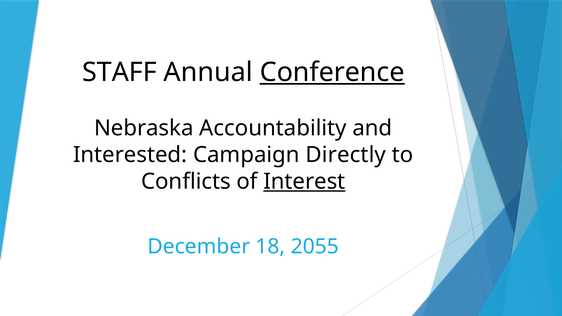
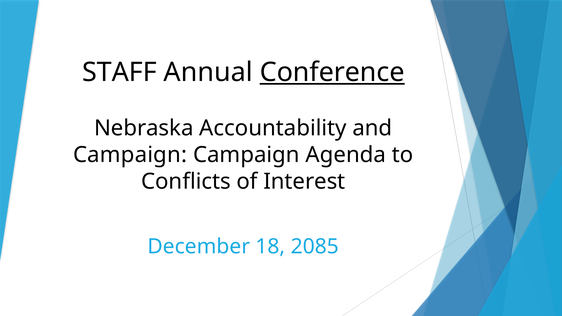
Interested at (130, 155): Interested -> Campaign
Directly: Directly -> Agenda
Interest underline: present -> none
2055: 2055 -> 2085
